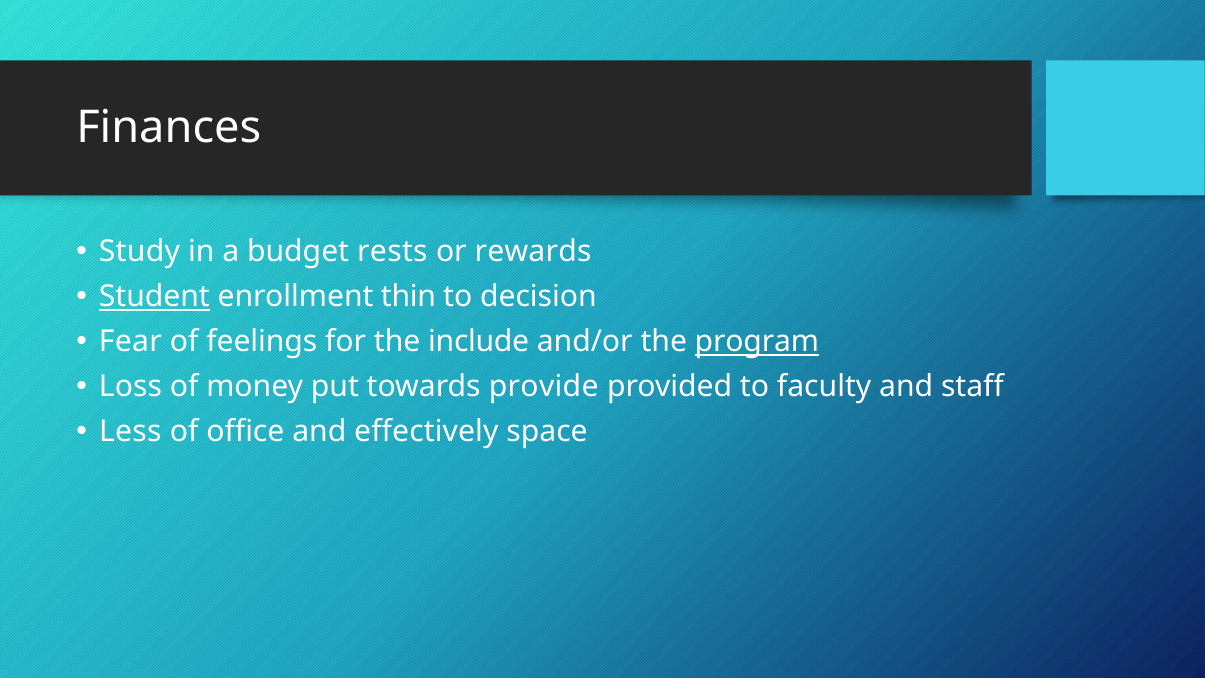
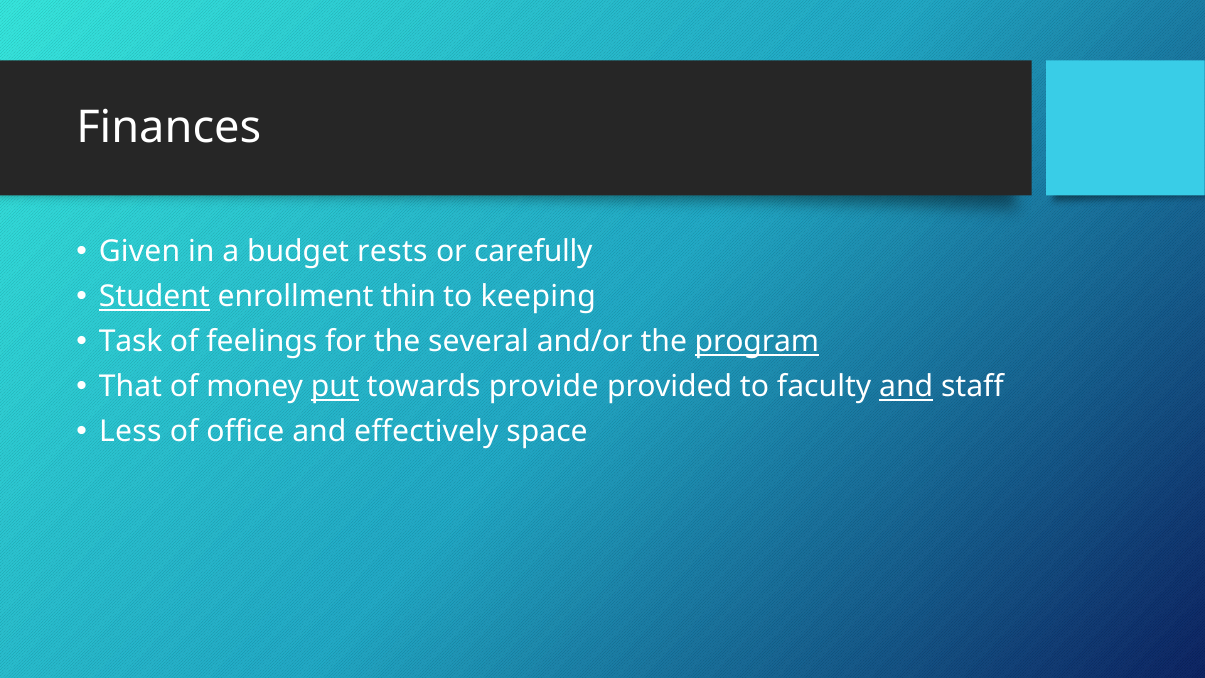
Study: Study -> Given
rewards: rewards -> carefully
decision: decision -> keeping
Fear: Fear -> Task
include: include -> several
Loss: Loss -> That
put underline: none -> present
and at (906, 387) underline: none -> present
